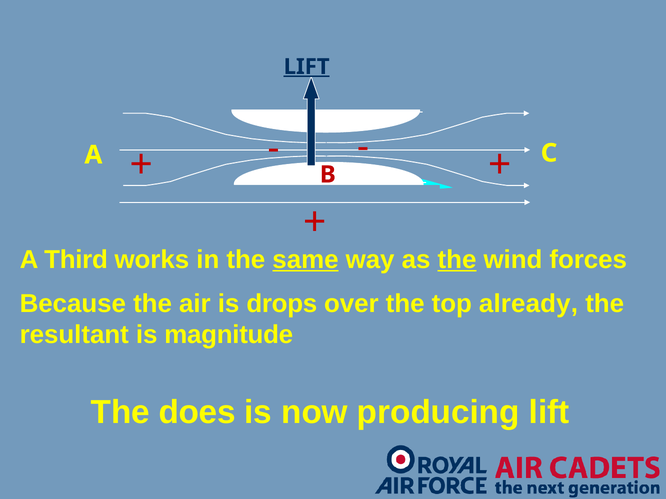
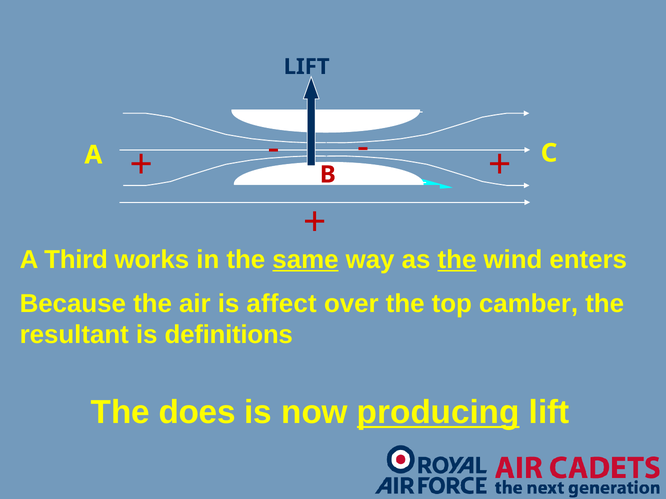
LIFT at (307, 67) underline: present -> none
forces: forces -> enters
drops: drops -> affect
already: already -> camber
magnitude: magnitude -> definitions
producing underline: none -> present
